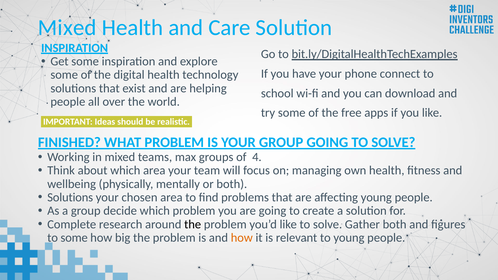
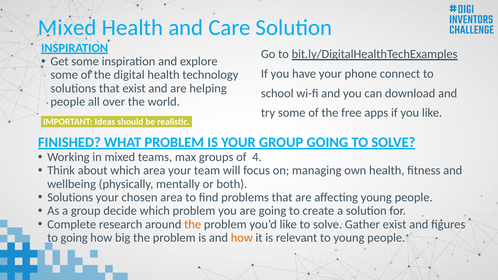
the at (193, 224) colour: black -> orange
Gather both: both -> exist
to some: some -> going
